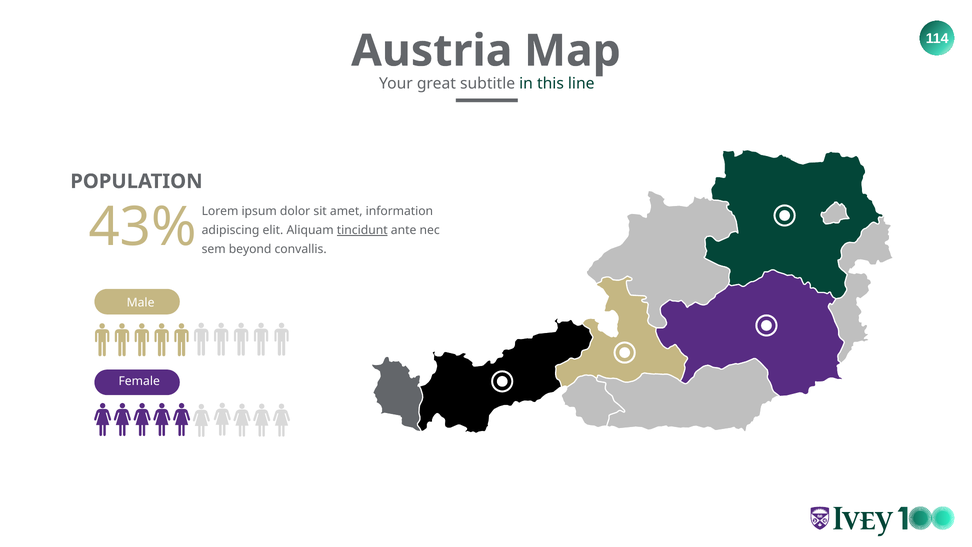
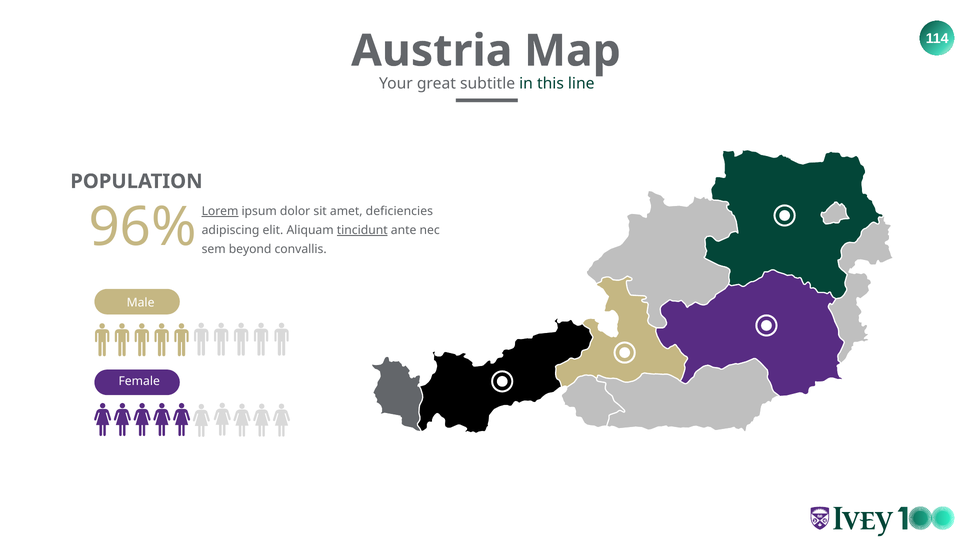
Lorem underline: none -> present
information: information -> deficiencies
43%: 43% -> 96%
